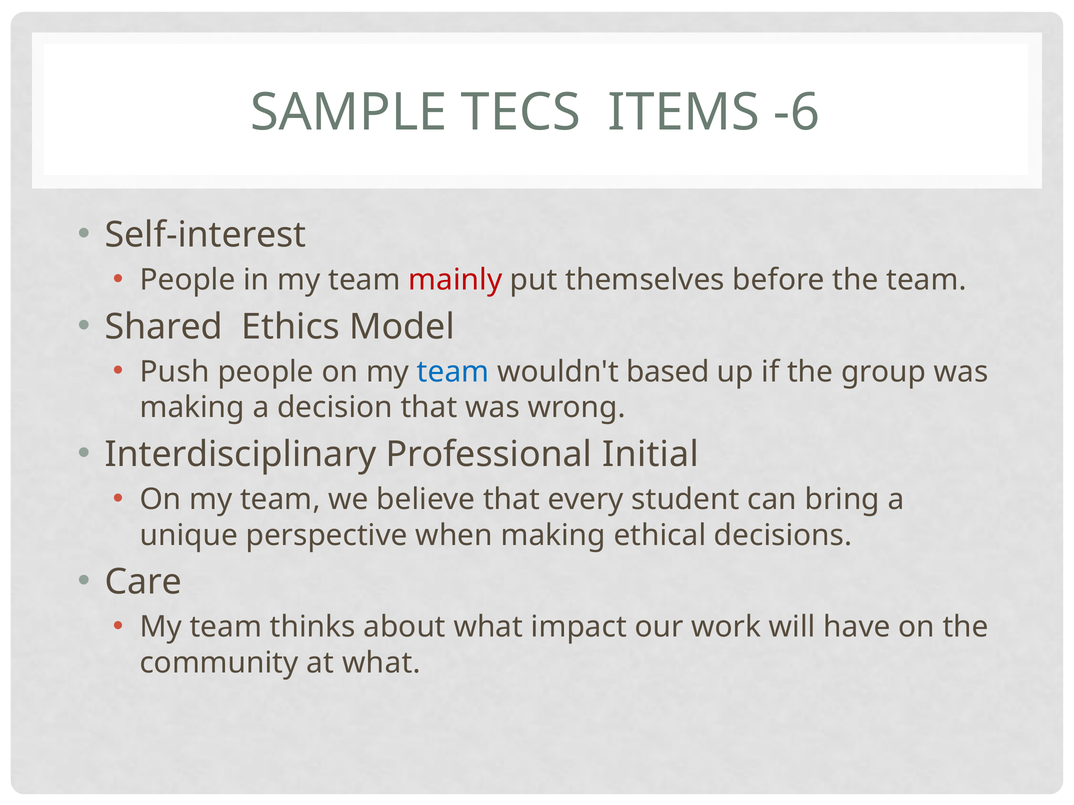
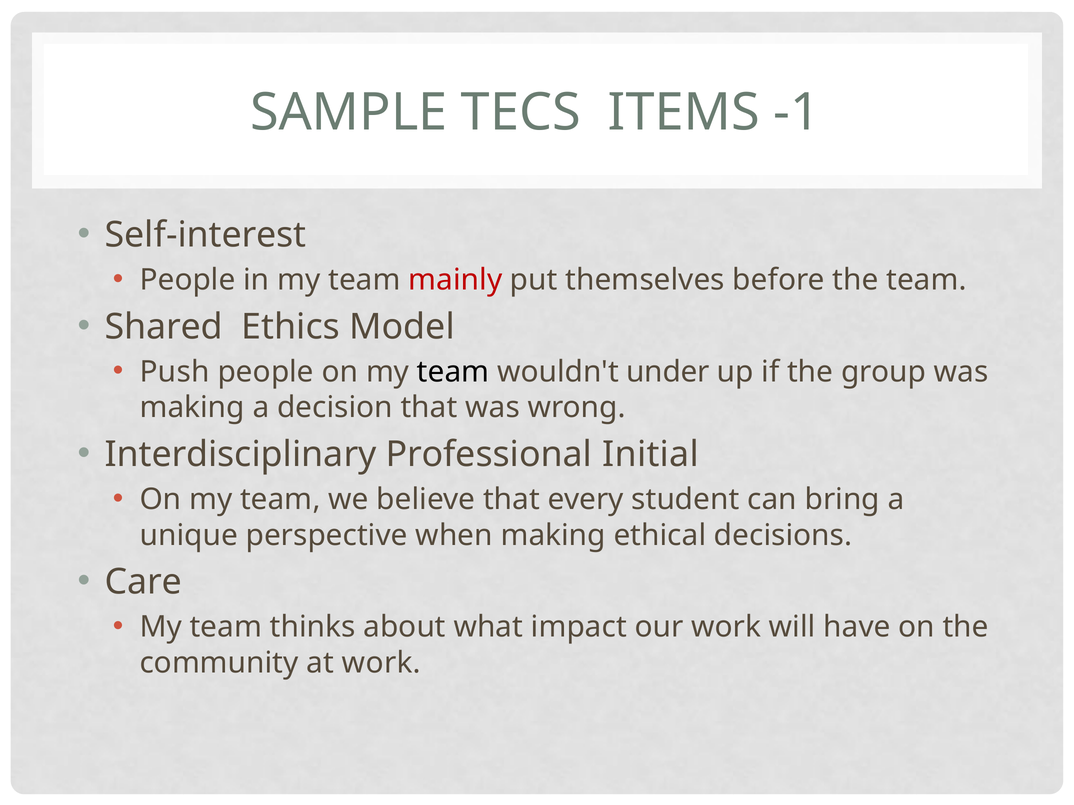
-6: -6 -> -1
team at (453, 372) colour: blue -> black
based: based -> under
at what: what -> work
